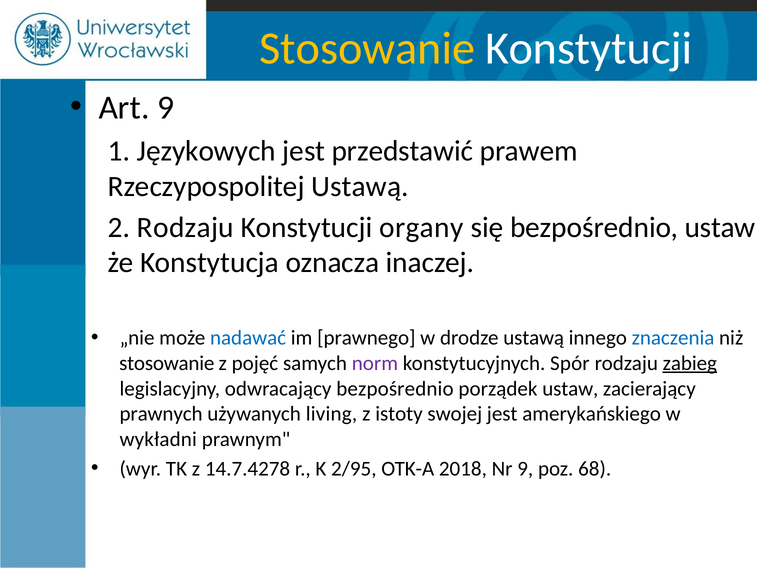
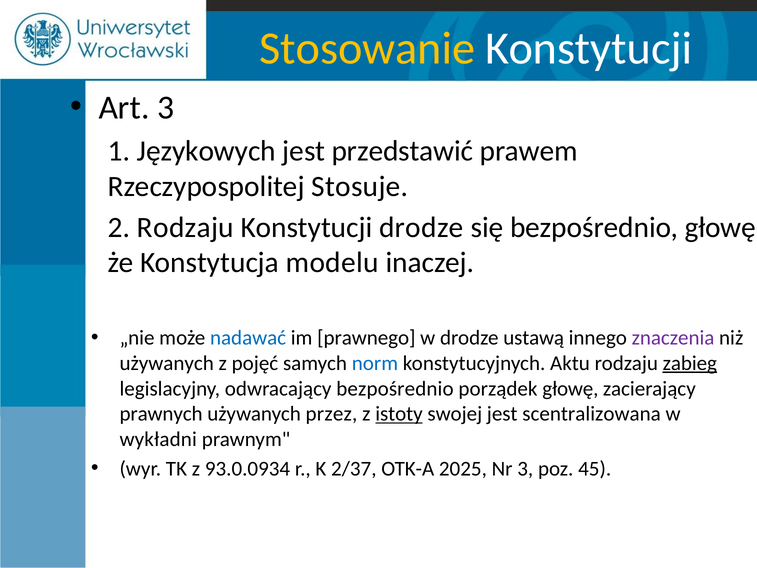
Art 9: 9 -> 3
Rzeczypospolitej Ustawą: Ustawą -> Stosuje
Konstytucji organy: organy -> drodze
bezpośrednio ustaw: ustaw -> głowę
oznacza: oznacza -> modelu
znaczenia colour: blue -> purple
stosowanie at (167, 363): stosowanie -> używanych
norm colour: purple -> blue
Spór: Spór -> Aktu
porządek ustaw: ustaw -> głowę
living: living -> przez
istoty underline: none -> present
amerykańskiego: amerykańskiego -> scentralizowana
14.7.4278: 14.7.4278 -> 93.0.0934
2/95: 2/95 -> 2/37
2018: 2018 -> 2025
Nr 9: 9 -> 3
68: 68 -> 45
